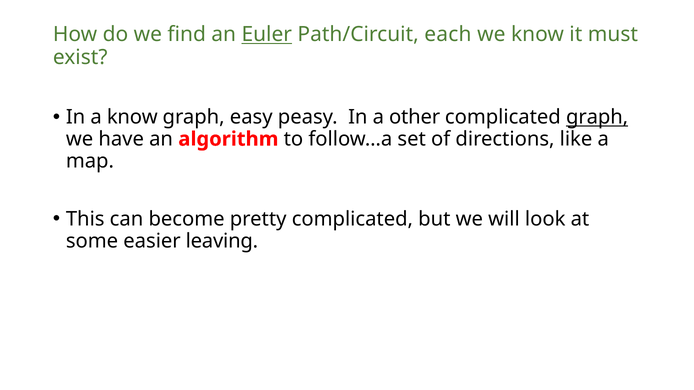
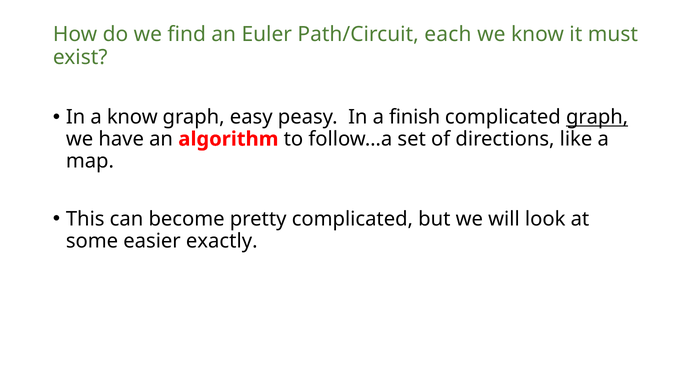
Euler underline: present -> none
other: other -> finish
leaving: leaving -> exactly
